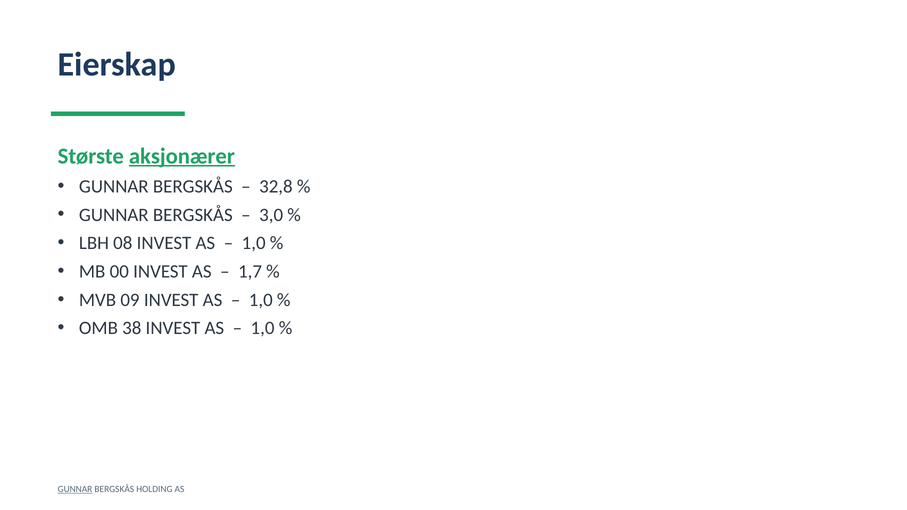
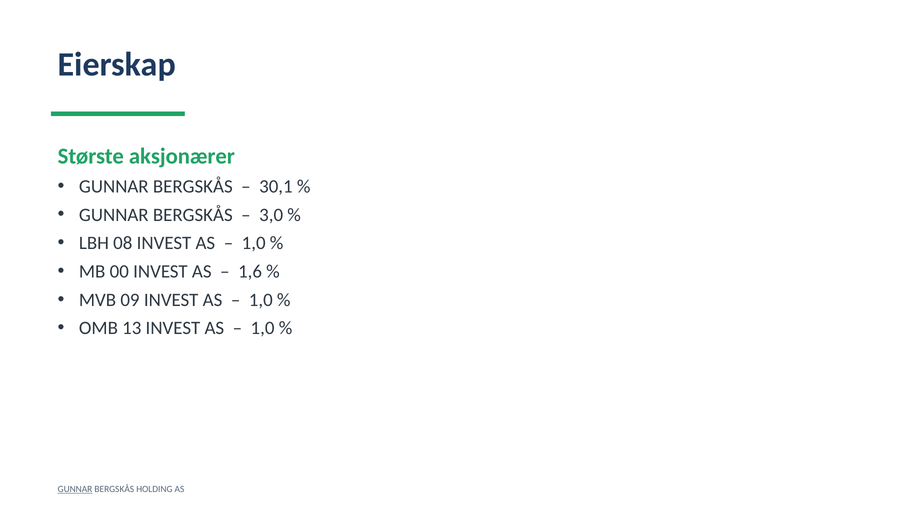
aksjonærer underline: present -> none
32,8: 32,8 -> 30,1
1,7: 1,7 -> 1,6
38: 38 -> 13
